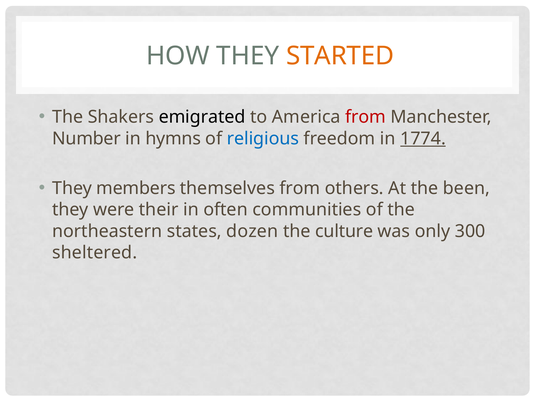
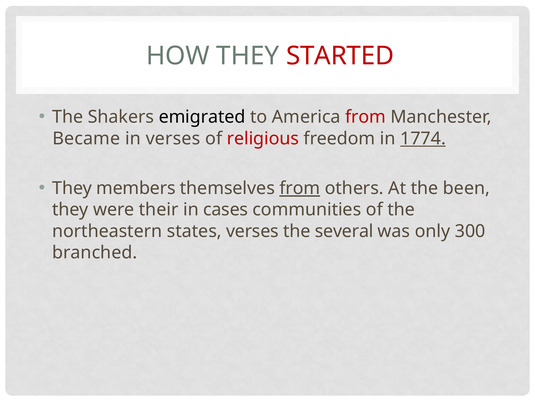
STARTED colour: orange -> red
Number: Number -> Became
in hymns: hymns -> verses
religious colour: blue -> red
from at (300, 188) underline: none -> present
often: often -> cases
states dozen: dozen -> verses
culture: culture -> several
sheltered: sheltered -> branched
